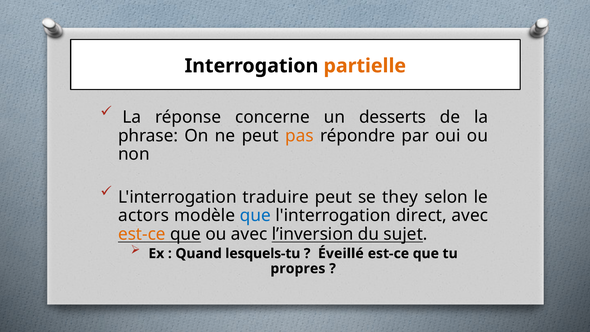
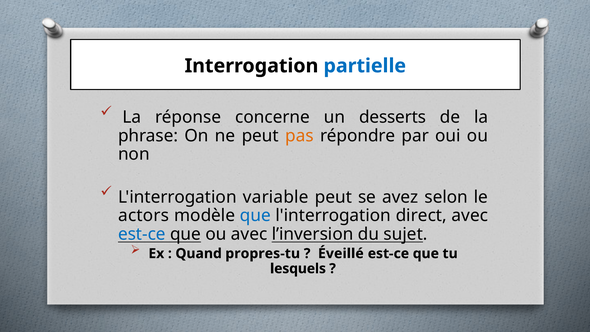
partielle colour: orange -> blue
traduire: traduire -> variable
they: they -> avez
est-ce at (142, 234) colour: orange -> blue
lesquels-tu: lesquels-tu -> propres-tu
propres: propres -> lesquels
